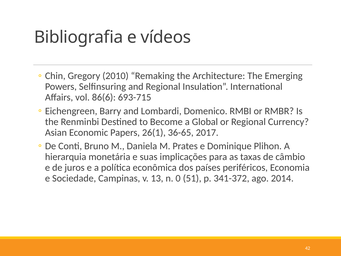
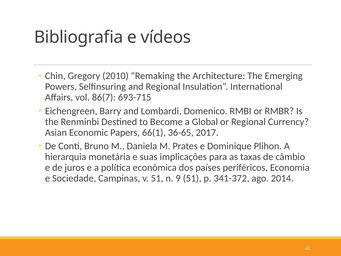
86(6: 86(6 -> 86(7
26(1: 26(1 -> 66(1
v 13: 13 -> 51
0: 0 -> 9
